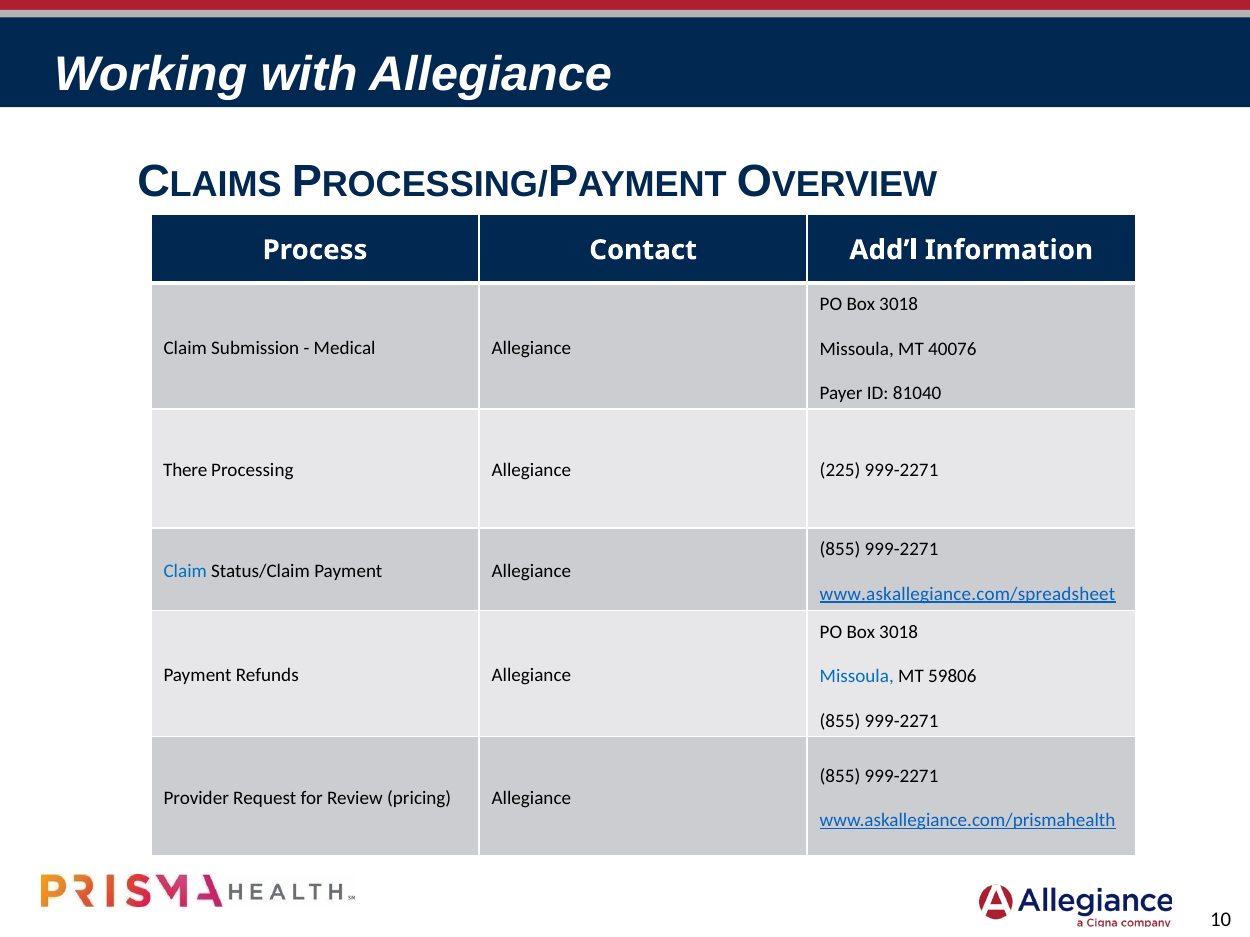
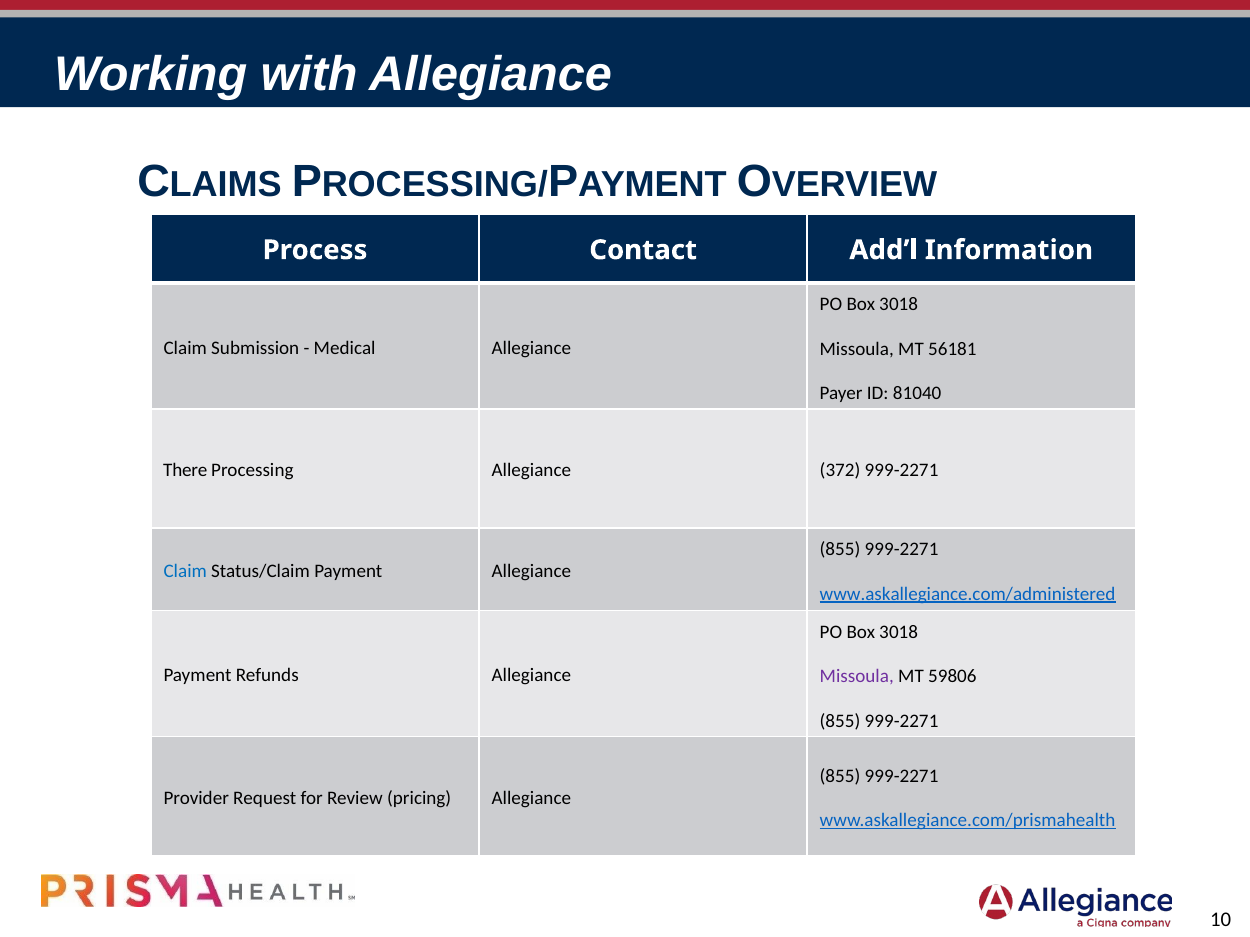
40076: 40076 -> 56181
225: 225 -> 372
www.askallegiance.com/spreadsheet: www.askallegiance.com/spreadsheet -> www.askallegiance.com/administered
Missoula at (857, 677) colour: blue -> purple
